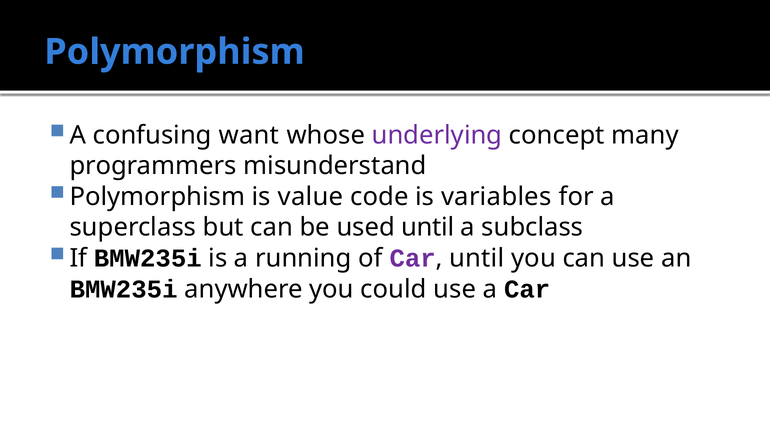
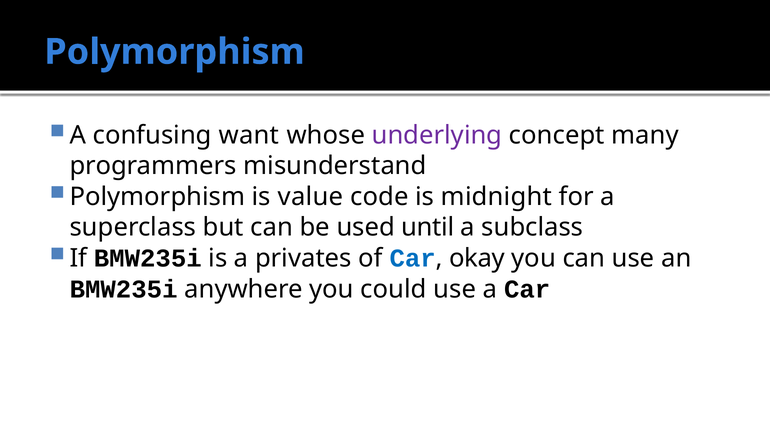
variables: variables -> midnight
running: running -> privates
Car at (413, 258) colour: purple -> blue
until at (477, 258): until -> okay
